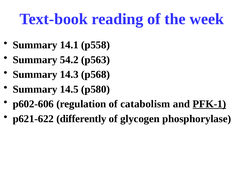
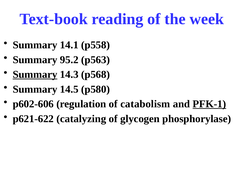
54.2: 54.2 -> 95.2
Summary at (35, 75) underline: none -> present
differently: differently -> catalyzing
